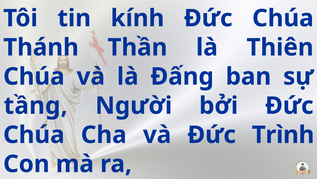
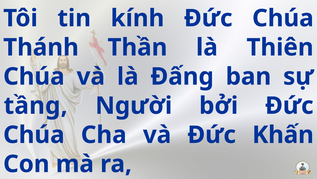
Trình: Trình -> Khấn
